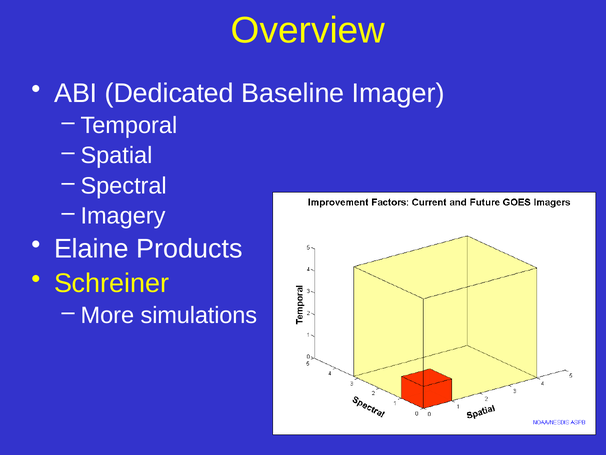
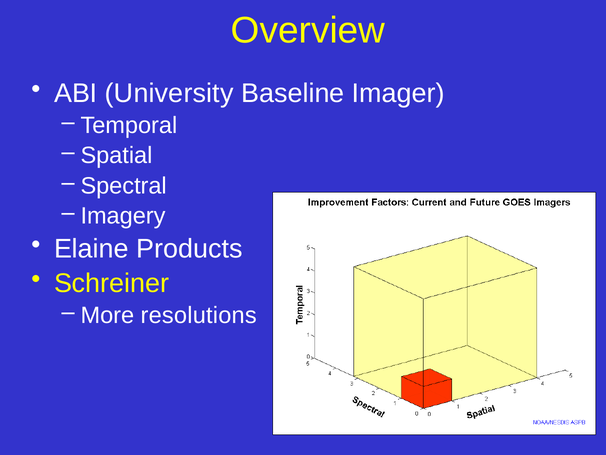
Dedicated: Dedicated -> University
simulations: simulations -> resolutions
